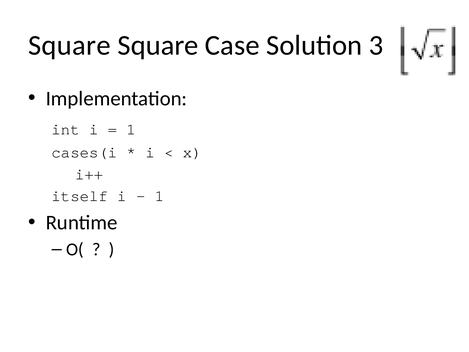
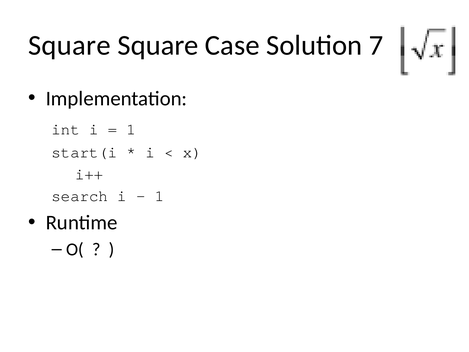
3: 3 -> 7
cases(i: cases(i -> start(i
itself: itself -> search
